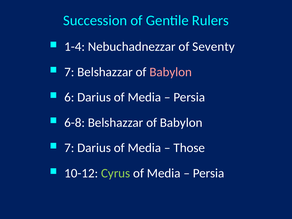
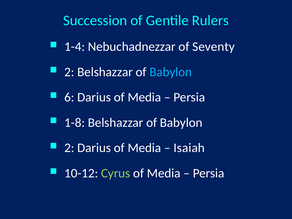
7 at (69, 72): 7 -> 2
Babylon at (171, 72) colour: pink -> light blue
6-8: 6-8 -> 1-8
7 at (69, 148): 7 -> 2
Those: Those -> Isaiah
